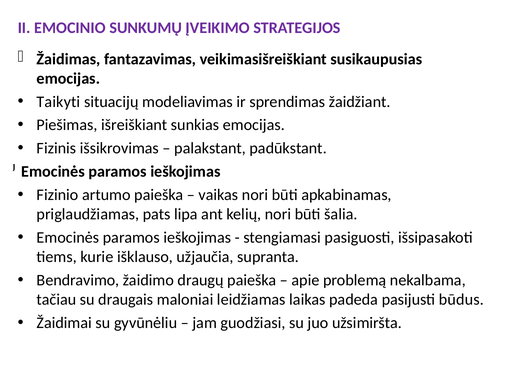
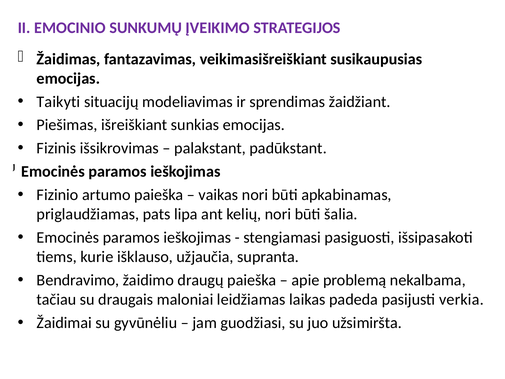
būdus: būdus -> verkia
